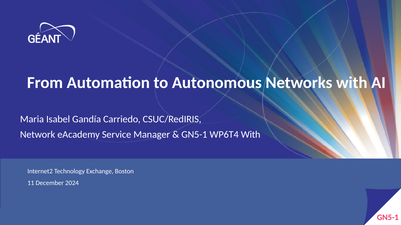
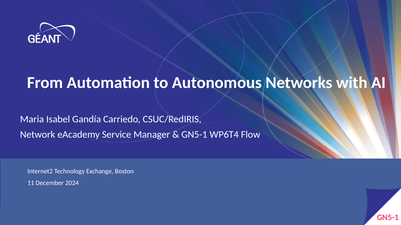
WP6T4 With: With -> Flow
